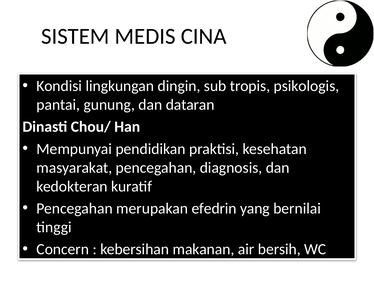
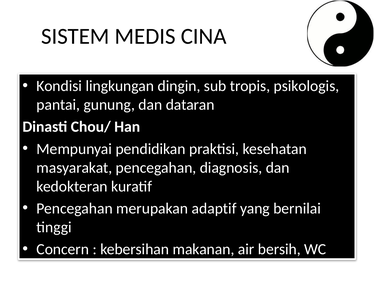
efedrin: efedrin -> adaptif
